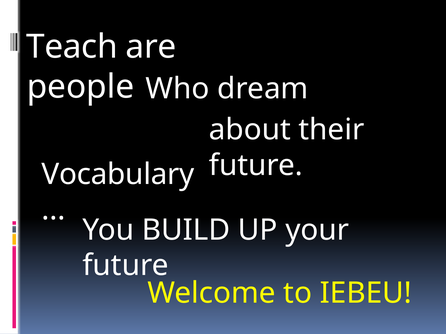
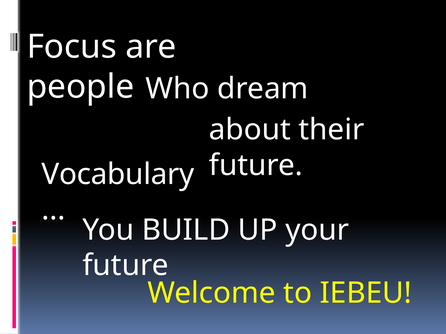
Teach: Teach -> Focus
